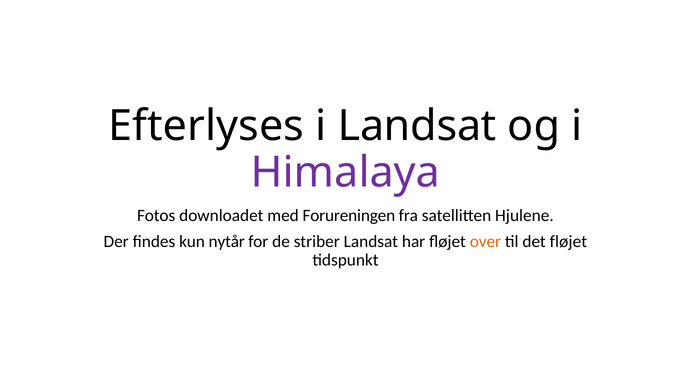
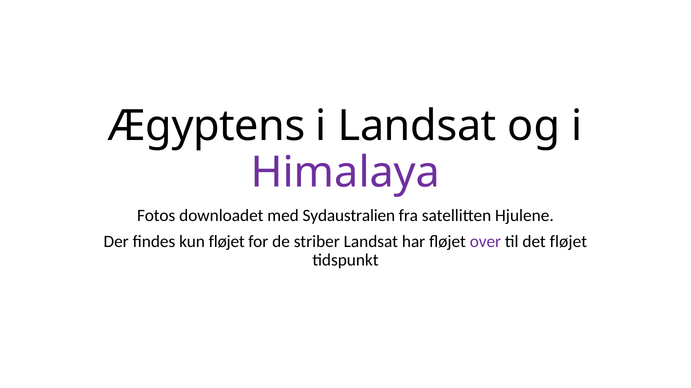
Efterlyses: Efterlyses -> Ægyptens
Forureningen: Forureningen -> Sydaustralien
kun nytår: nytår -> fløjet
over colour: orange -> purple
